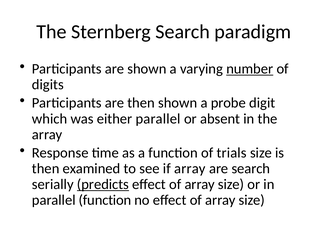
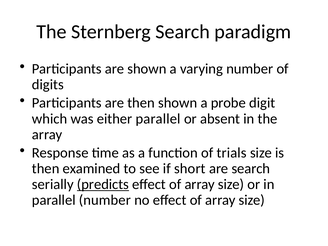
number at (250, 69) underline: present -> none
if array: array -> short
parallel function: function -> number
